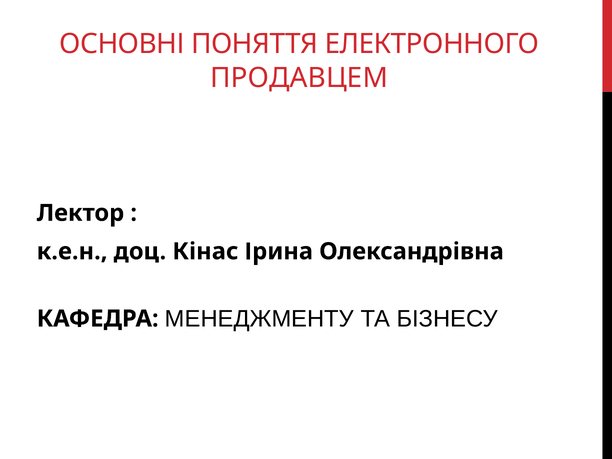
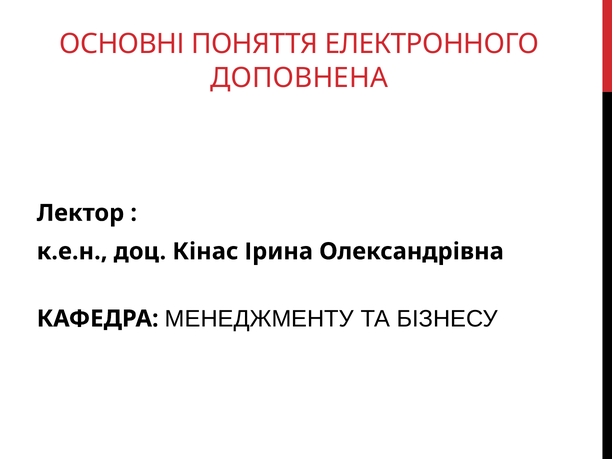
ПРОДАВЦЕМ: ПРОДАВЦЕМ -> ДОПОВНЕНА
